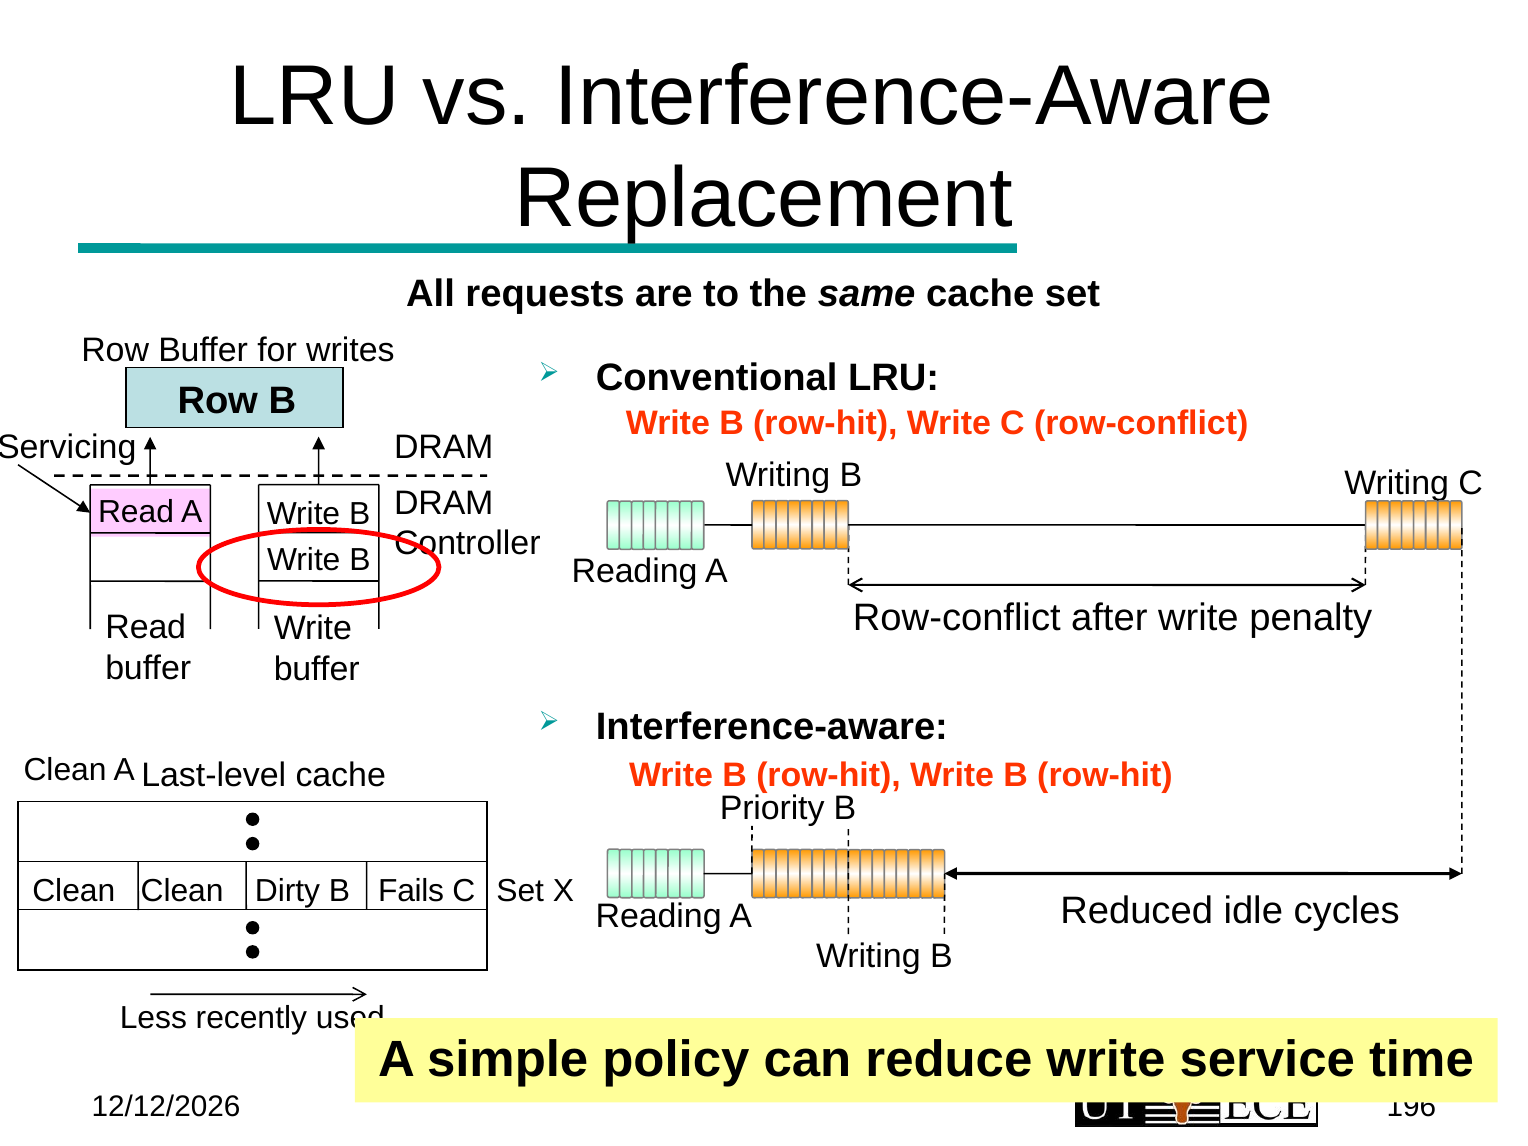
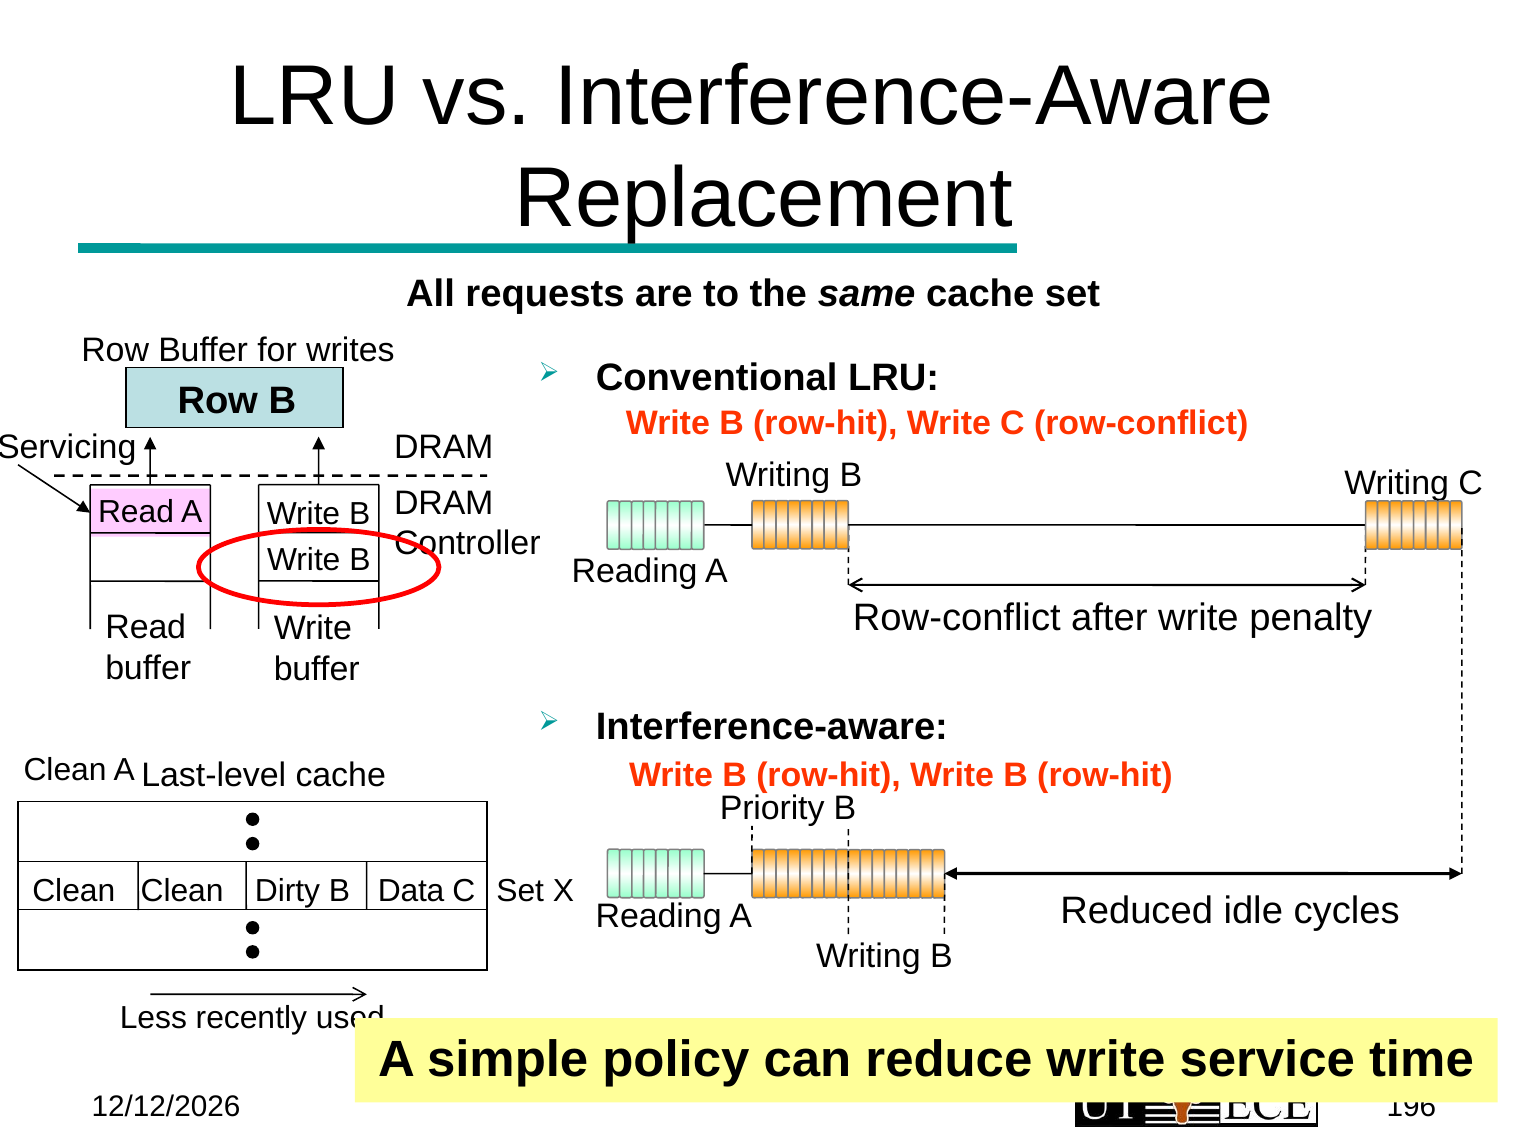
Fails: Fails -> Data
